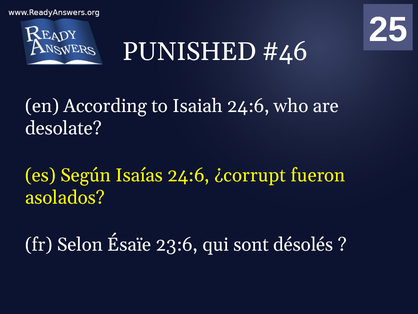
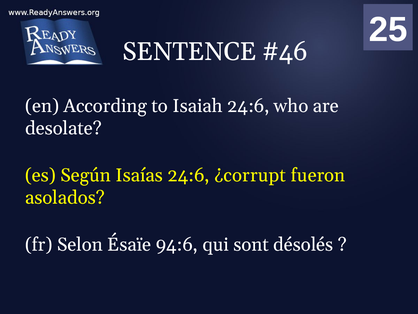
PUNISHED: PUNISHED -> SENTENCE
23:6: 23:6 -> 94:6
